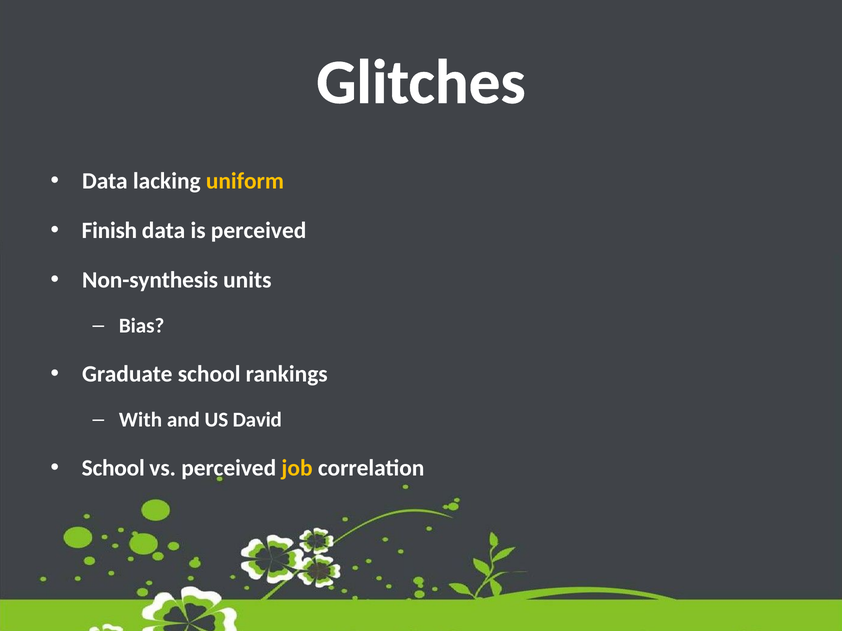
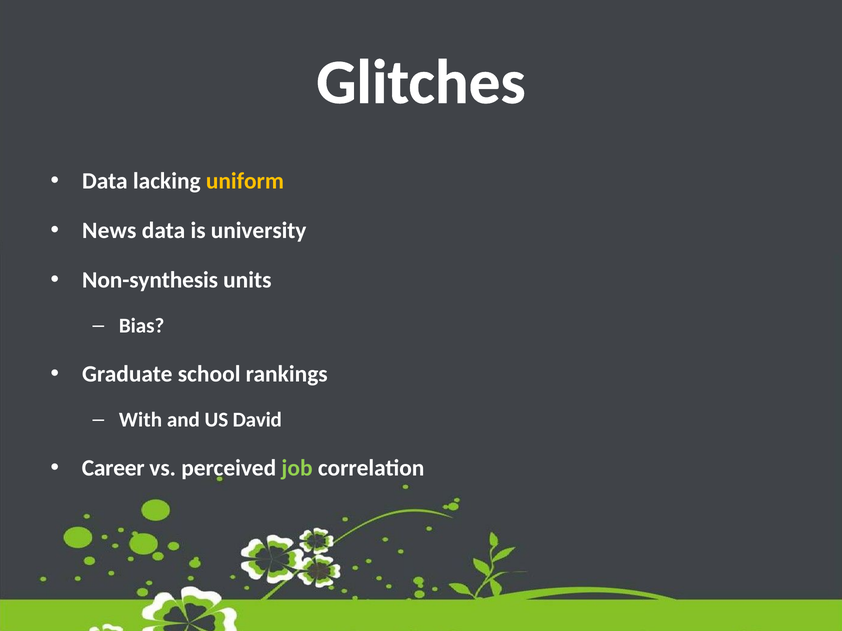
Finish: Finish -> News
is perceived: perceived -> university
School at (113, 469): School -> Career
job colour: yellow -> light green
